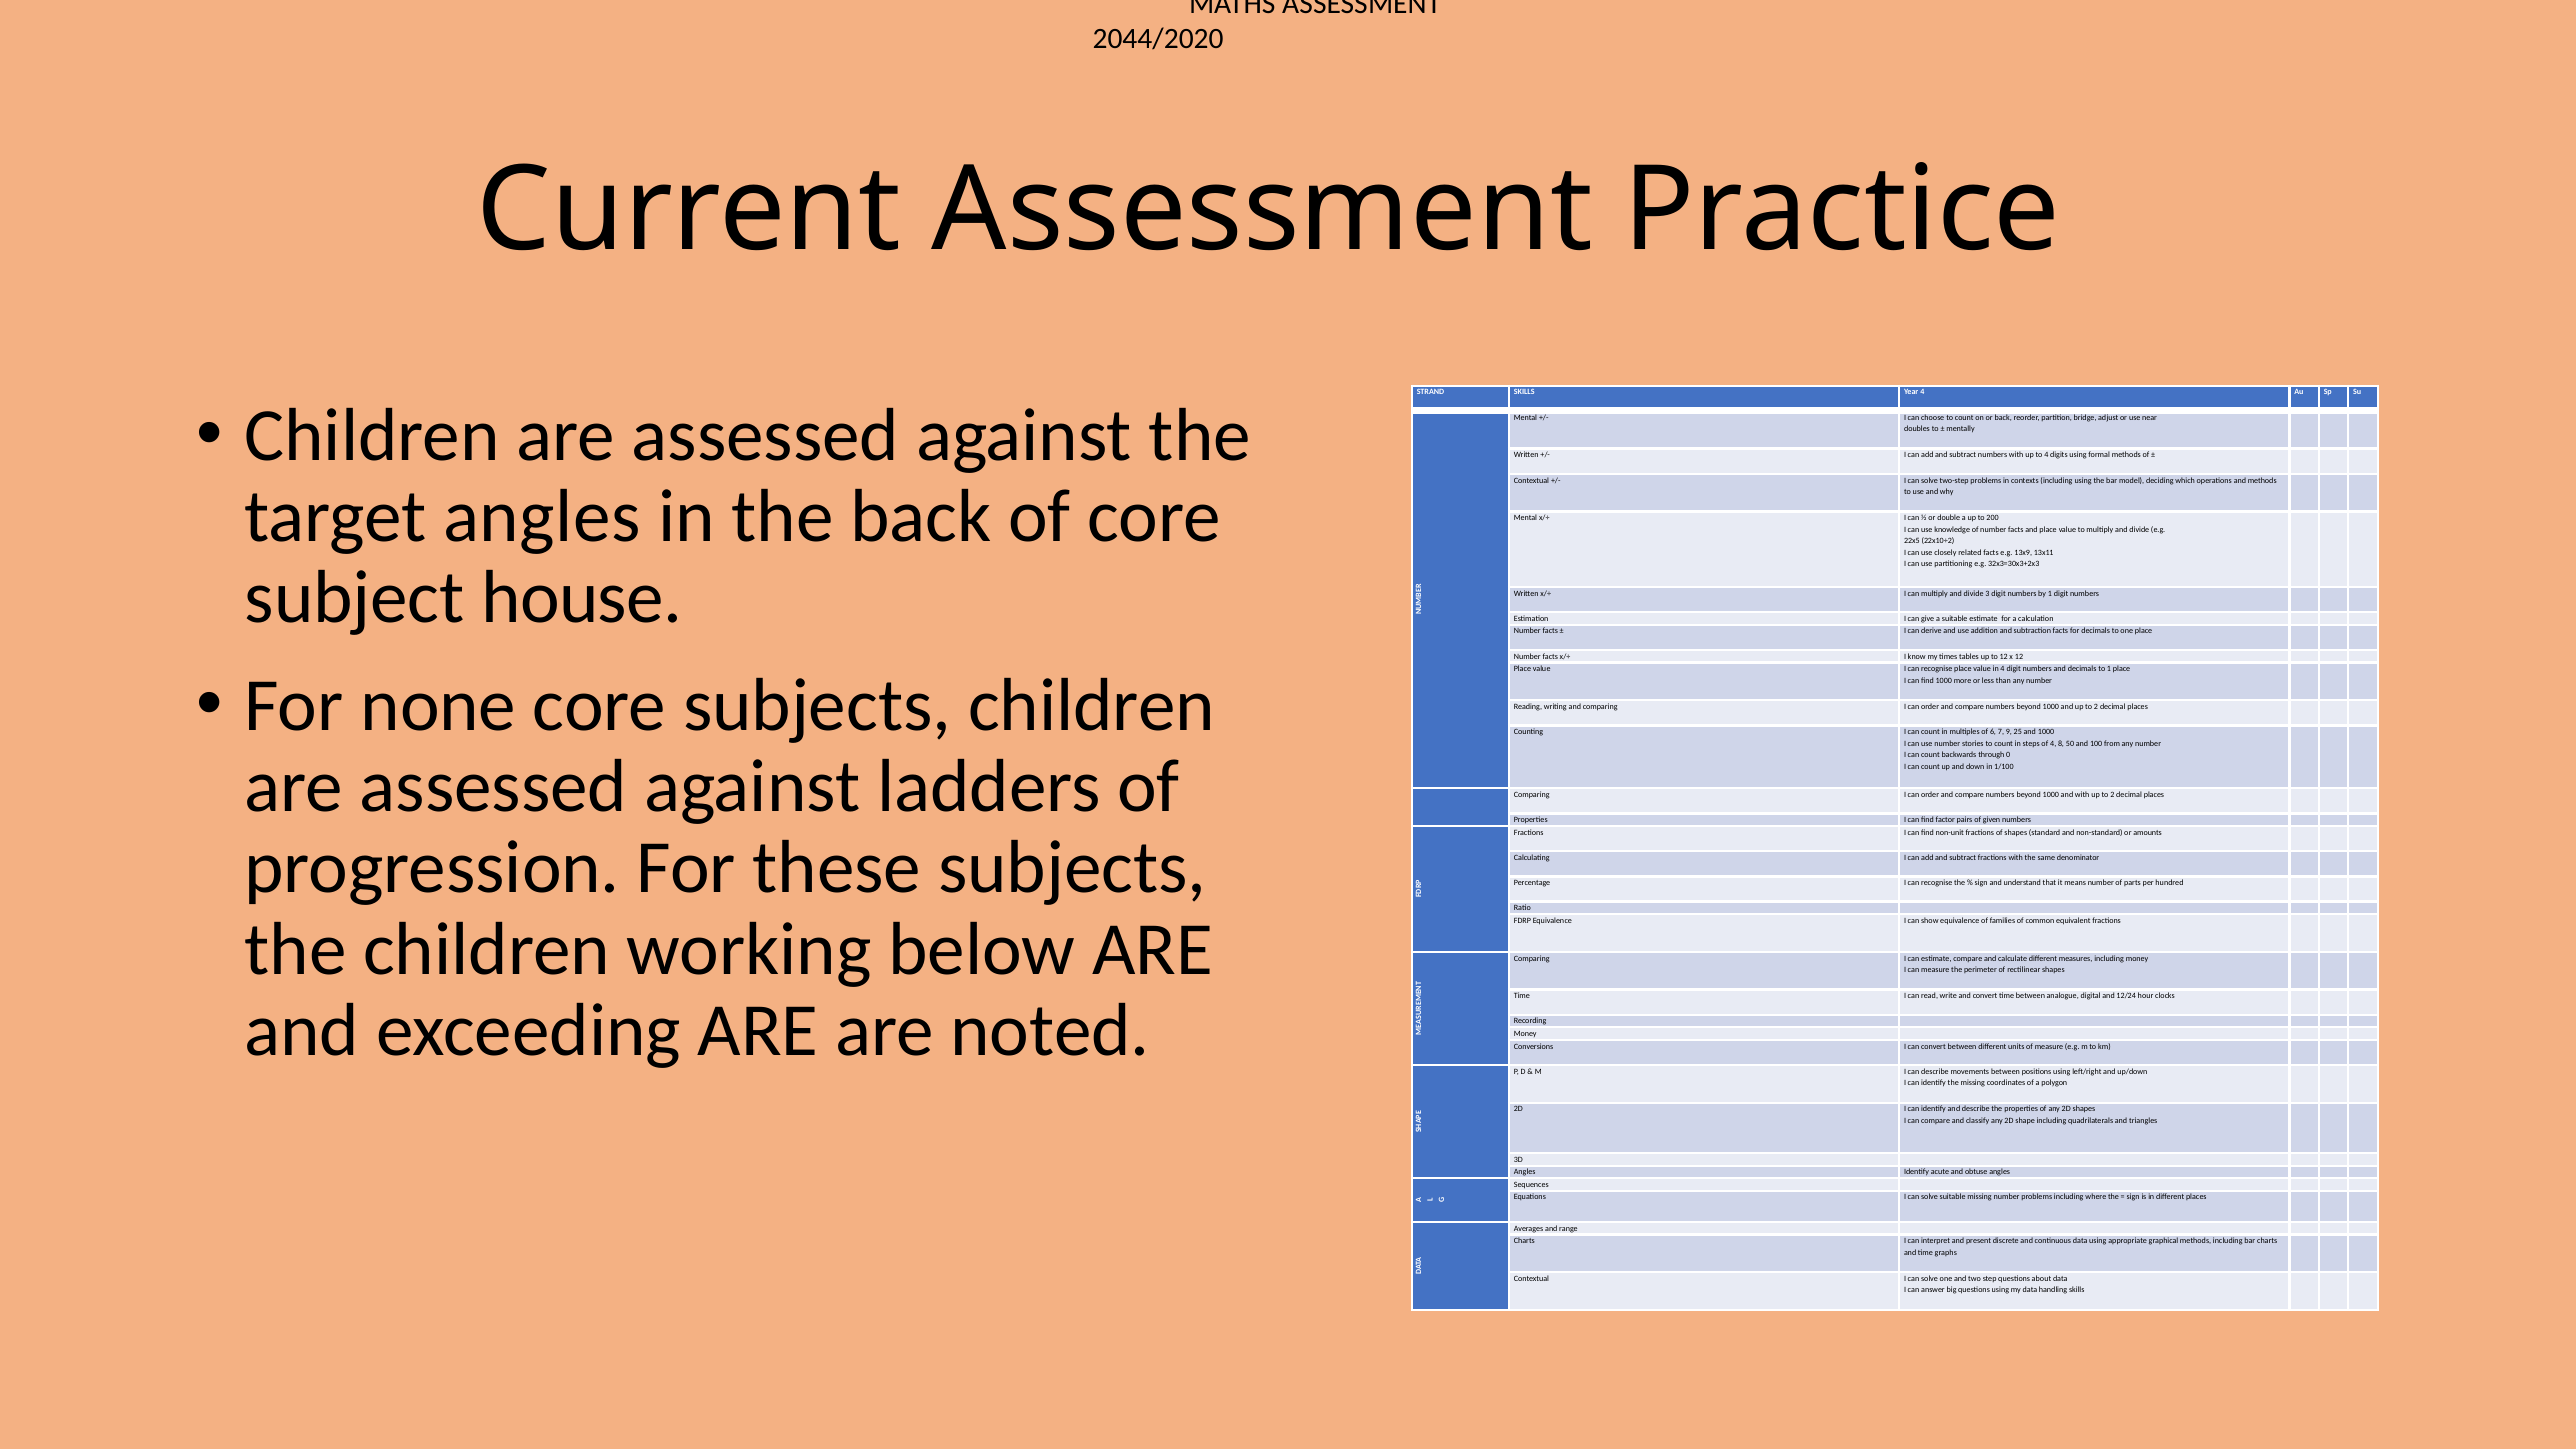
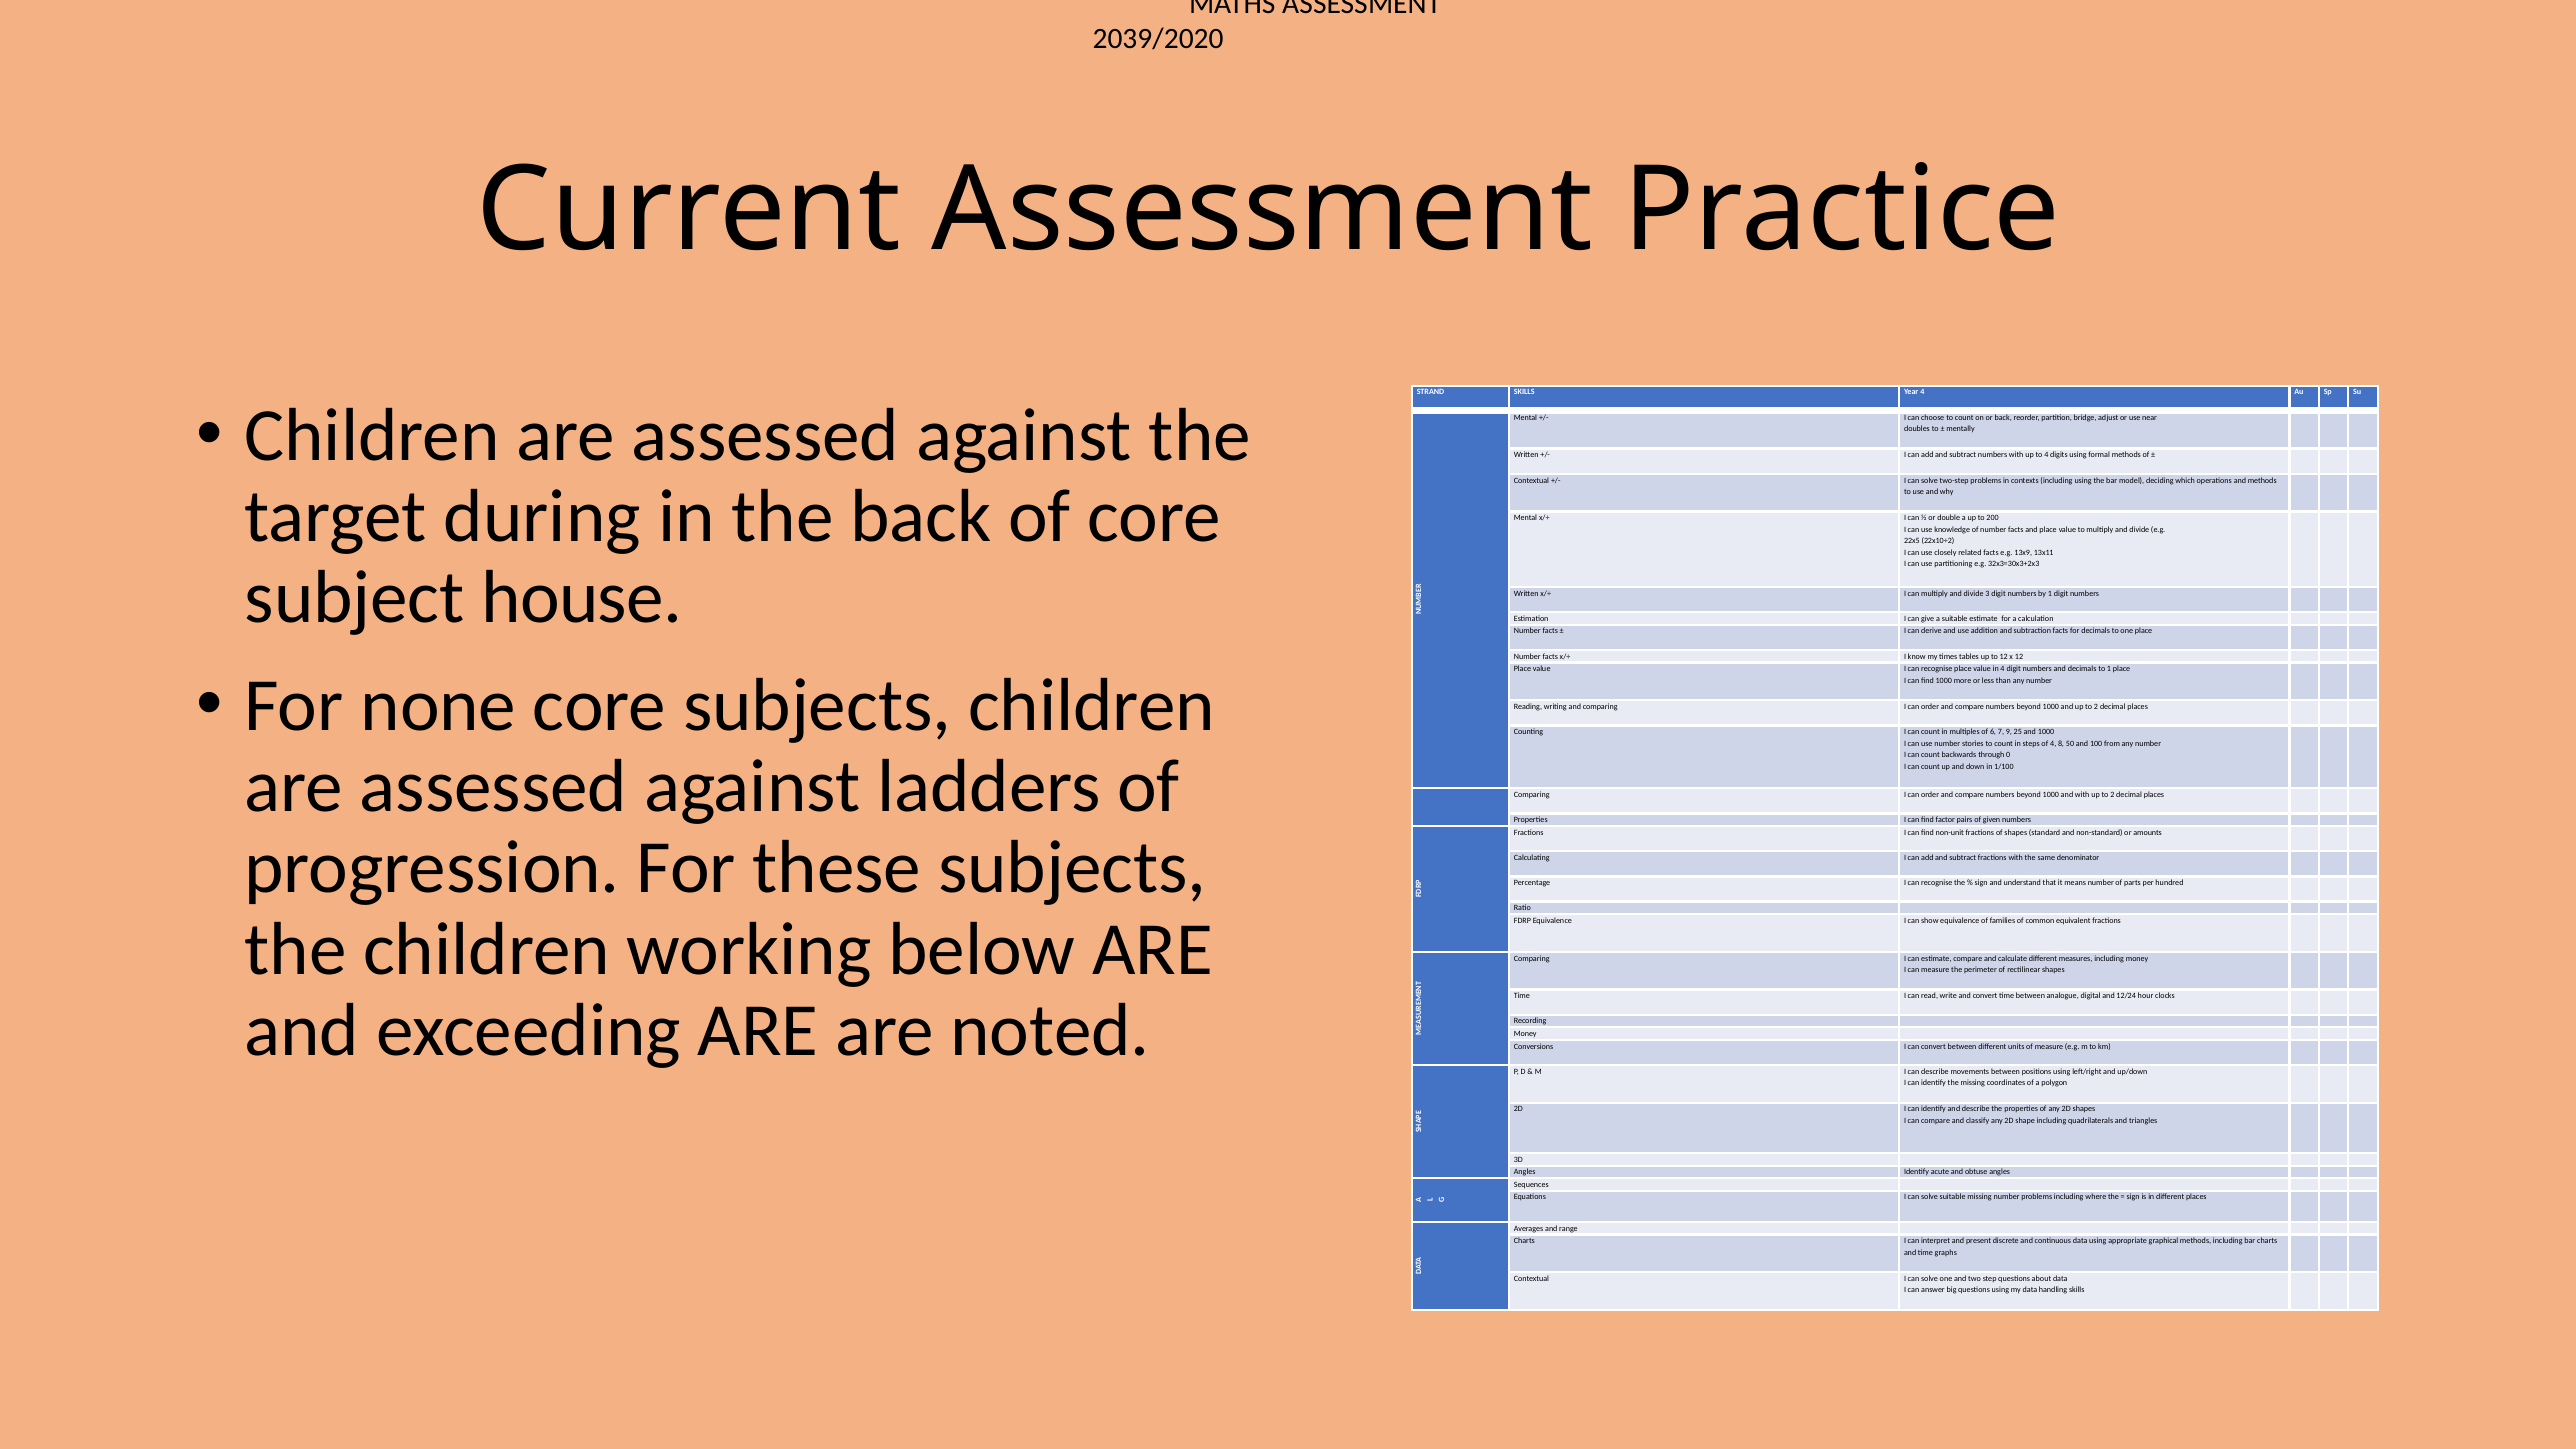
2044/2020: 2044/2020 -> 2039/2020
target angles: angles -> during
